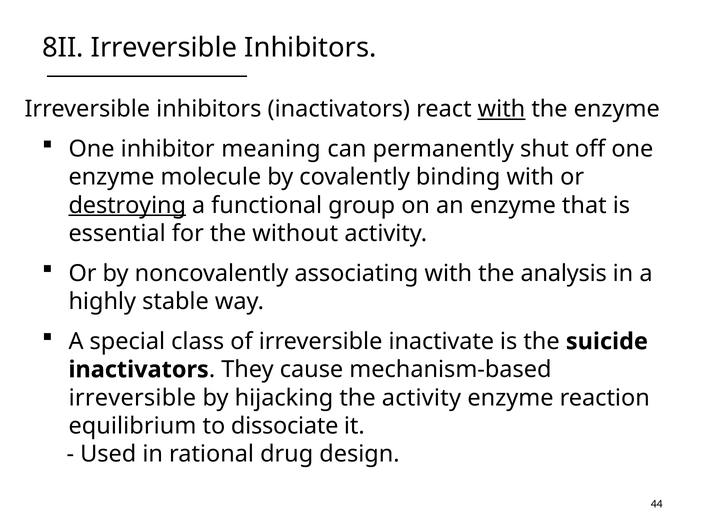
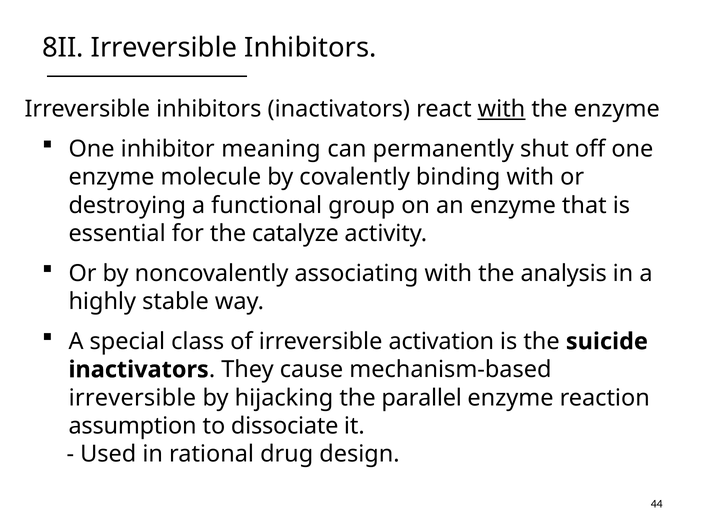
destroying underline: present -> none
without: without -> catalyze
inactivate: inactivate -> activation
the activity: activity -> parallel
equilibrium: equilibrium -> assumption
